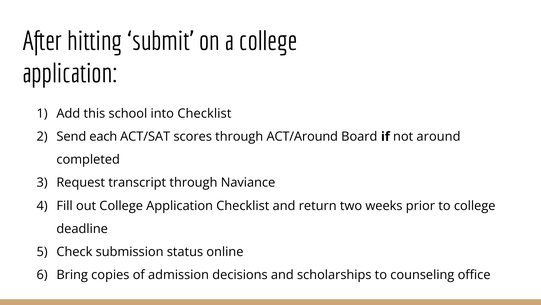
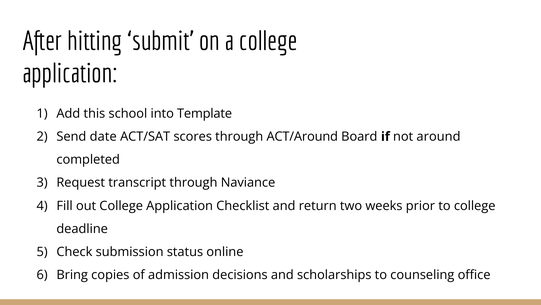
into Checklist: Checklist -> Template
each: each -> date
